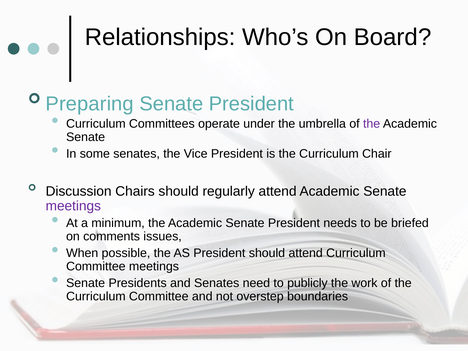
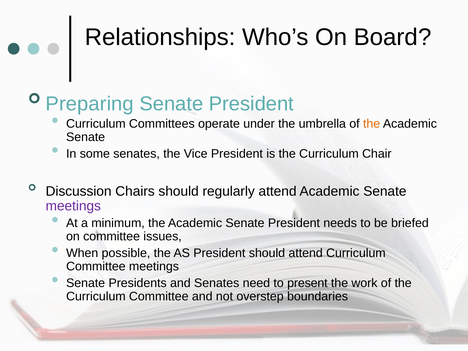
the at (372, 124) colour: purple -> orange
on comments: comments -> committee
publicly: publicly -> present
